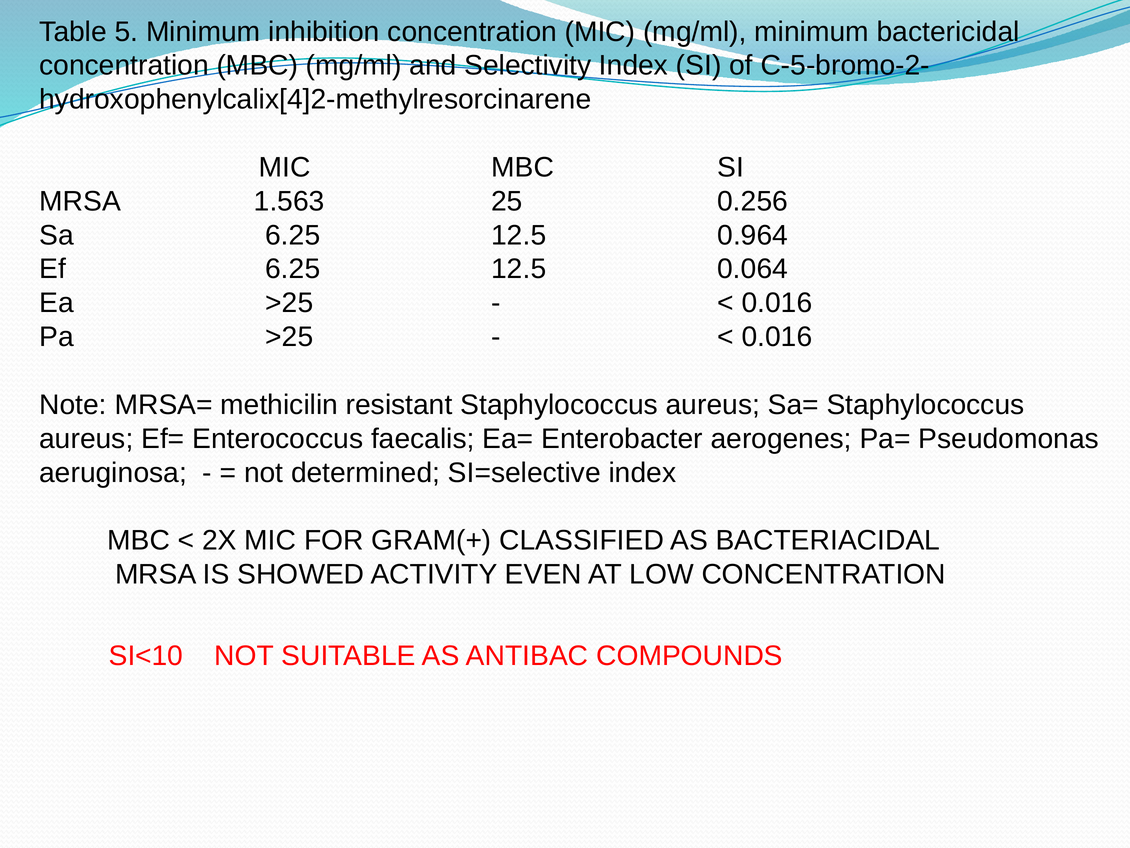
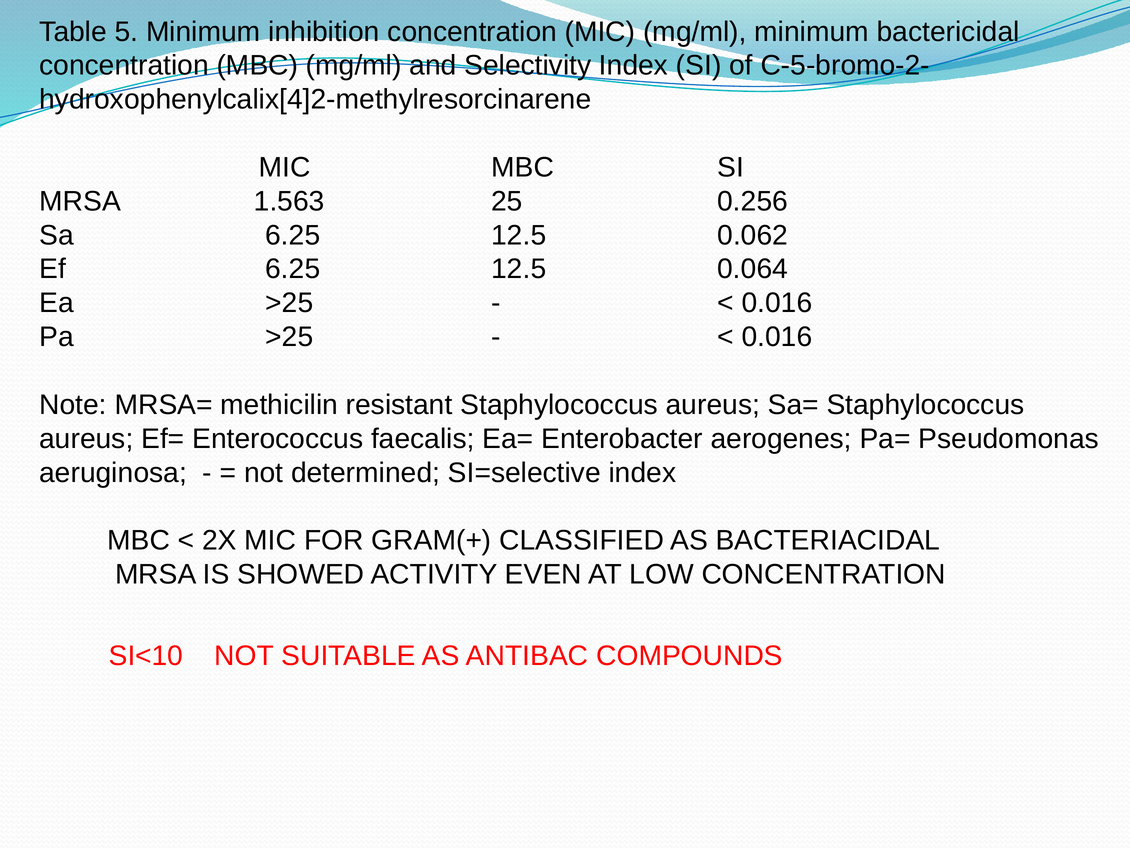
0.964: 0.964 -> 0.062
